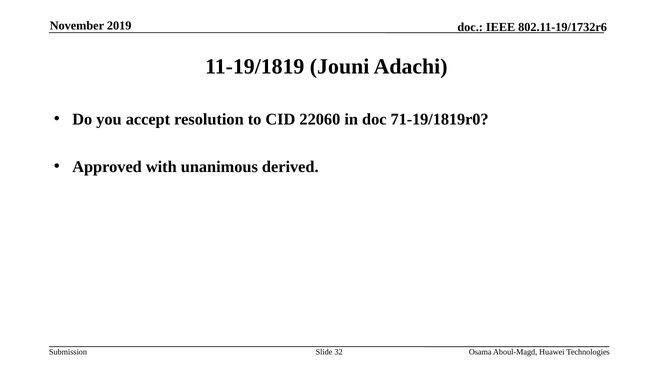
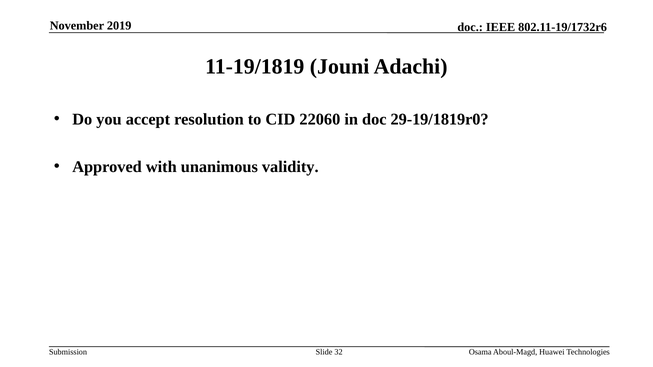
71-19/1819r0: 71-19/1819r0 -> 29-19/1819r0
derived: derived -> validity
